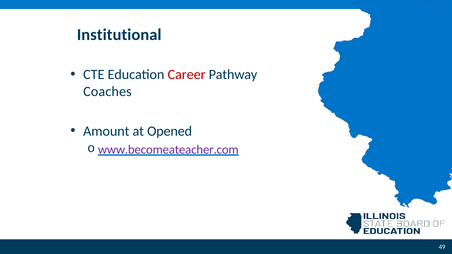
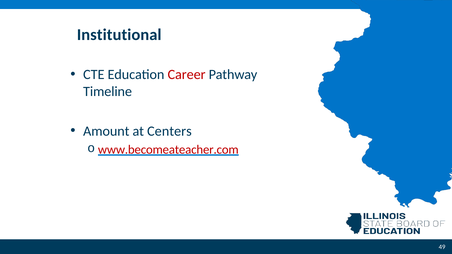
Coaches: Coaches -> Timeline
Opened: Opened -> Centers
www.becomeateacher.com colour: purple -> red
